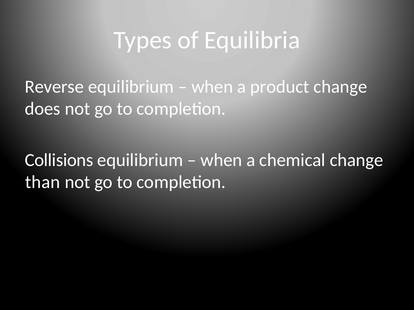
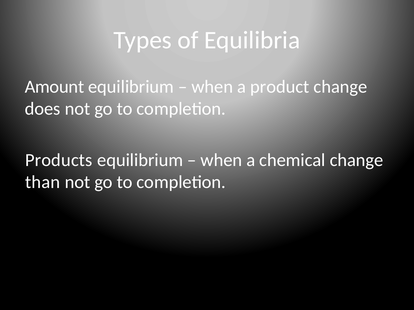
Reverse: Reverse -> Amount
Collisions: Collisions -> Products
